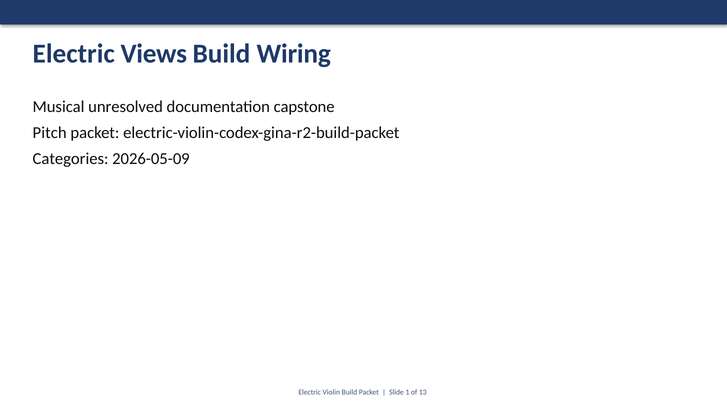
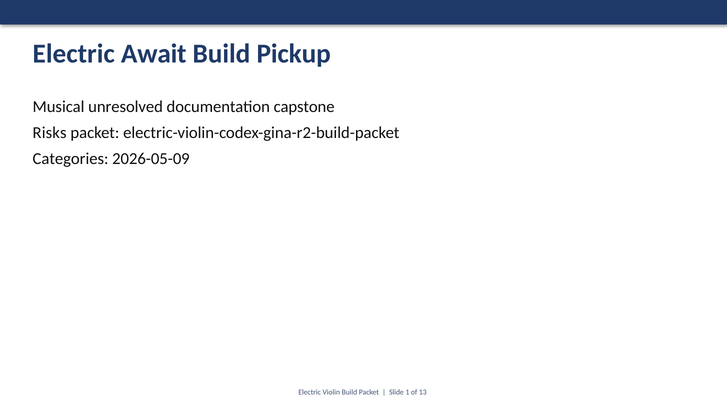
Views: Views -> Await
Wiring: Wiring -> Pickup
Pitch: Pitch -> Risks
